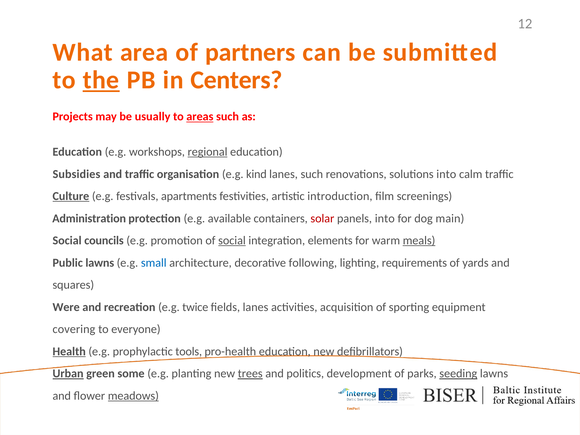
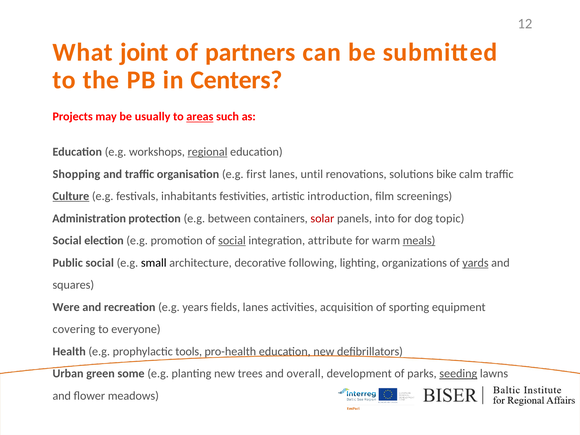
area: area -> joint
the underline: present -> none
Subsidies: Subsidies -> Shopping
kind: kind -> first
lanes such: such -> until
solutions into: into -> bike
apartments: apartments -> inhabitants
available: available -> between
main: main -> topic
councils: councils -> election
elements: elements -> attribute
Public lawns: lawns -> social
small colour: blue -> black
requirements: requirements -> organizations
yards underline: none -> present
twice: twice -> years
Health underline: present -> none
Urban underline: present -> none
trees underline: present -> none
politics: politics -> overall
meadows underline: present -> none
